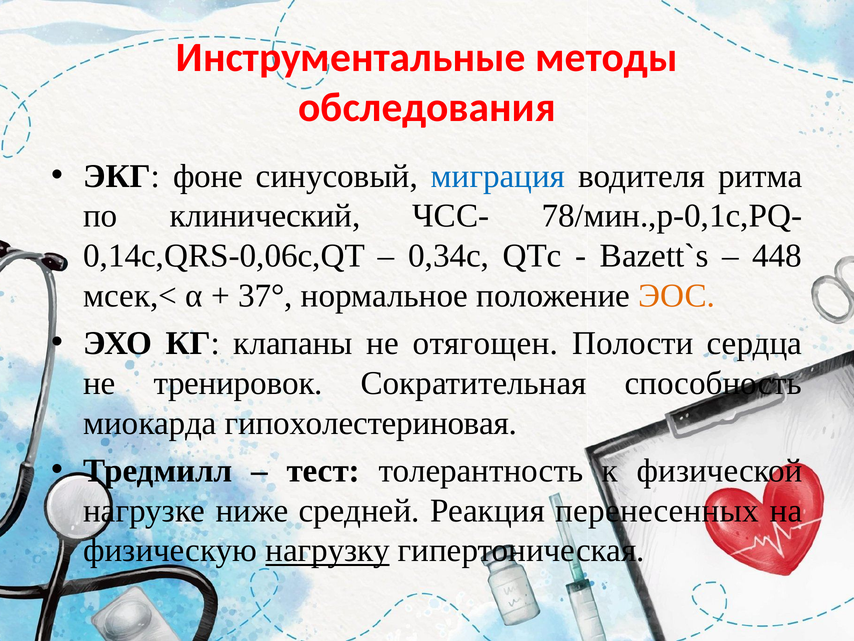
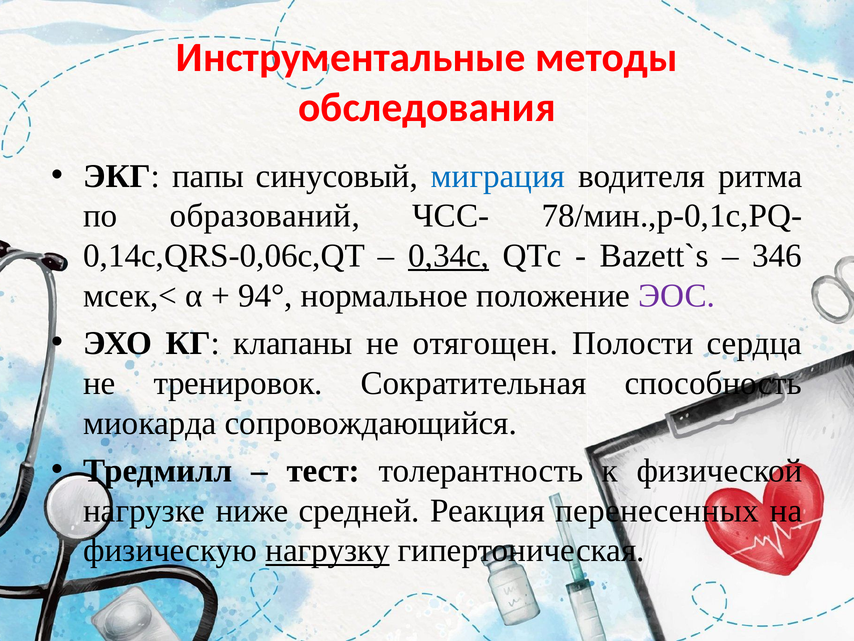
фоне: фоне -> папы
клинический: клинический -> образований
0,34с underline: none -> present
448: 448 -> 346
37°: 37° -> 94°
ЭОС colour: orange -> purple
гипохолестериновая: гипохолестериновая -> сопровождающийся
